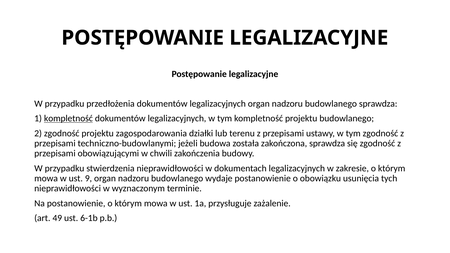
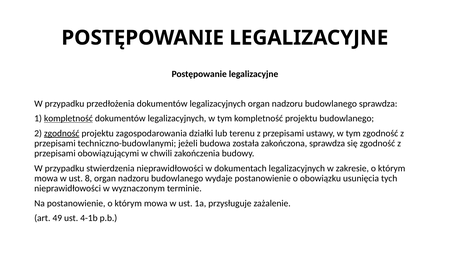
zgodność at (62, 133) underline: none -> present
9: 9 -> 8
6-1b: 6-1b -> 4-1b
